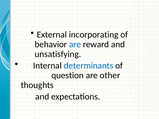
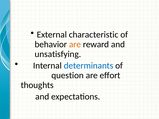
incorporating: incorporating -> characteristic
are at (75, 44) colour: blue -> orange
other: other -> effort
